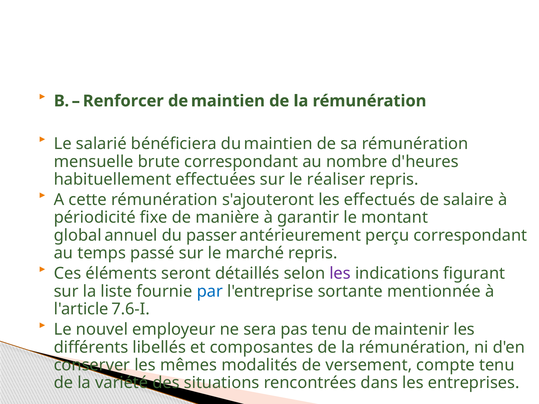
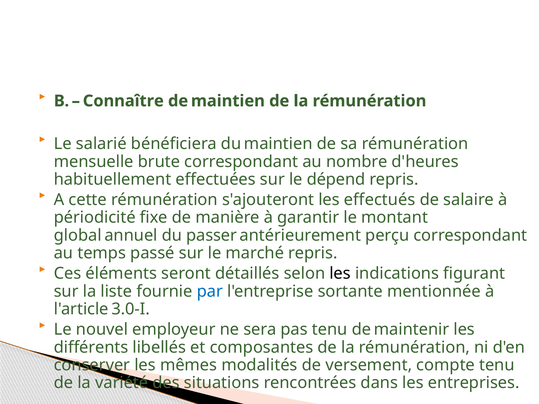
Renforcer: Renforcer -> Connaître
réaliser: réaliser -> dépend
les at (340, 274) colour: purple -> black
7.6-I: 7.6-I -> 3.0-I
